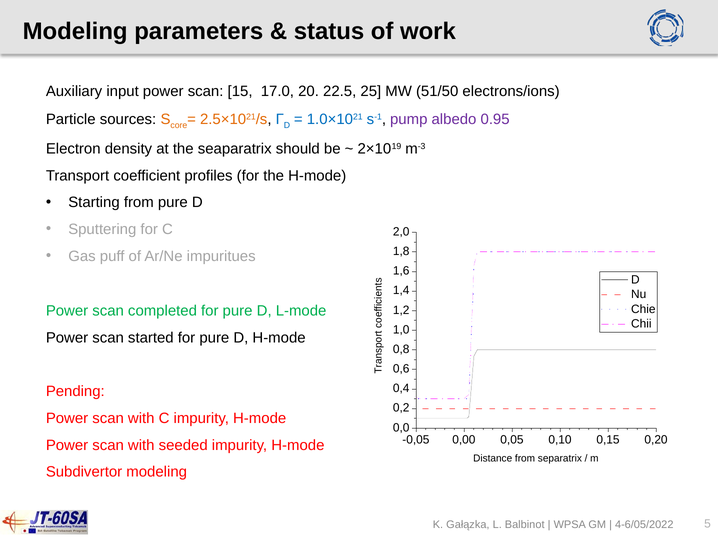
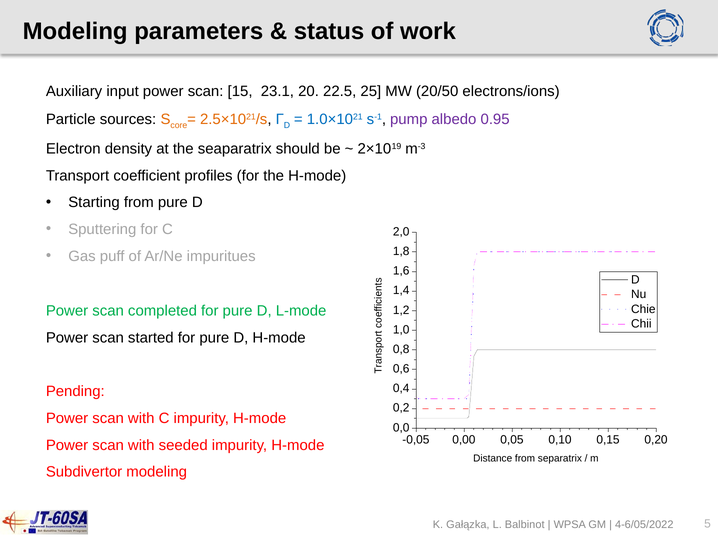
17.0: 17.0 -> 23.1
51/50: 51/50 -> 20/50
